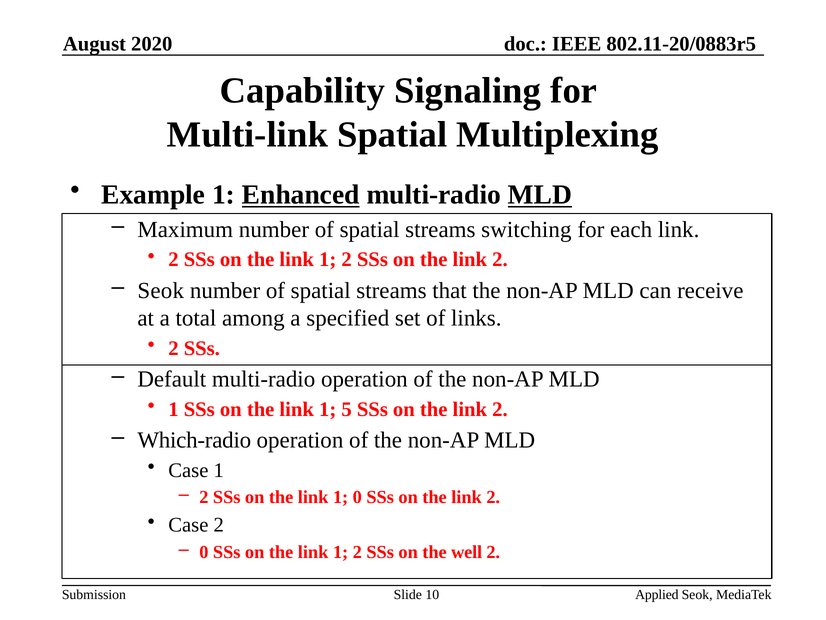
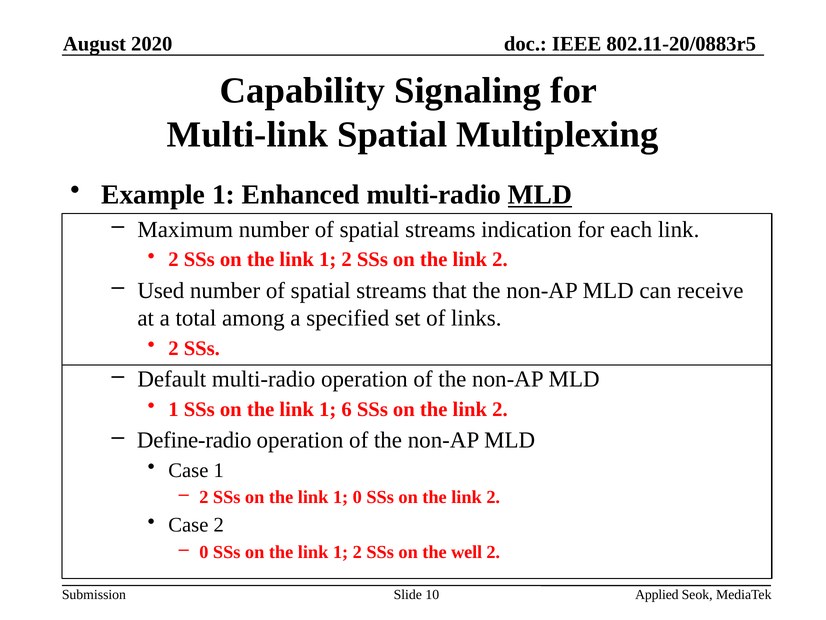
Enhanced underline: present -> none
switching: switching -> indication
Seok at (161, 290): Seok -> Used
5: 5 -> 6
Which-radio: Which-radio -> Define-radio
